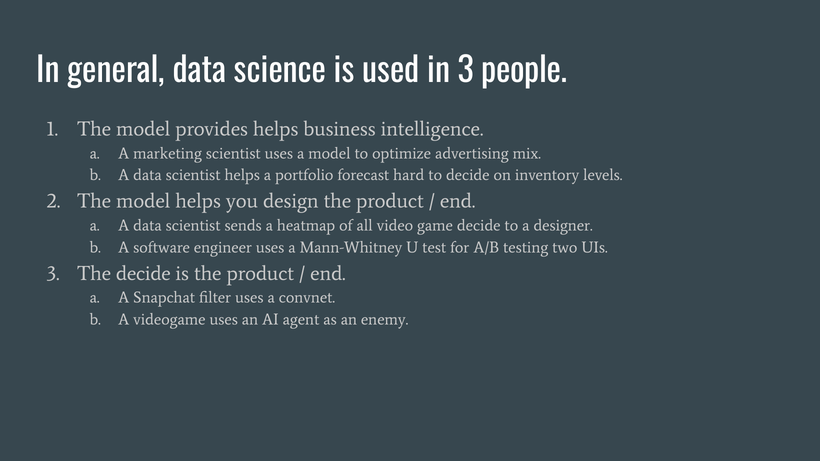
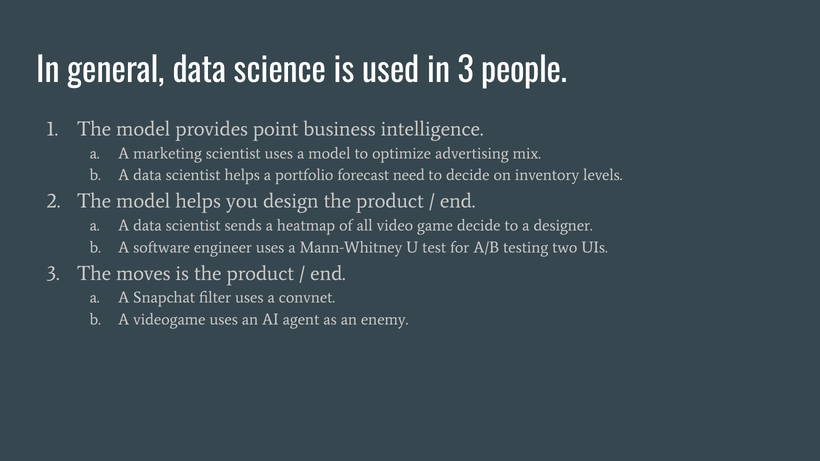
provides helps: helps -> point
hard: hard -> need
The decide: decide -> moves
